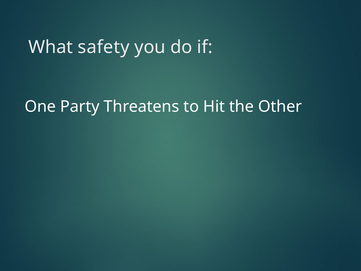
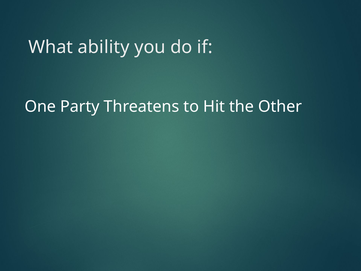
safety: safety -> ability
